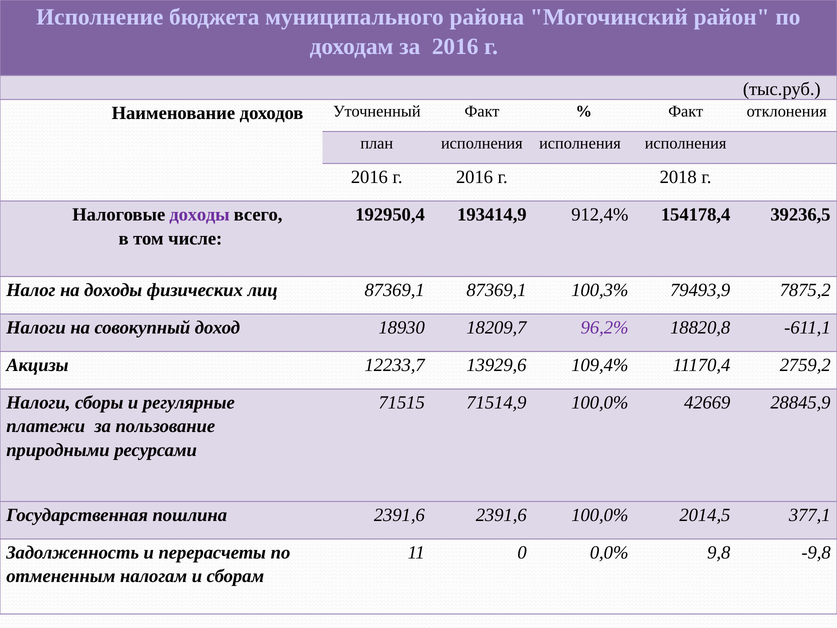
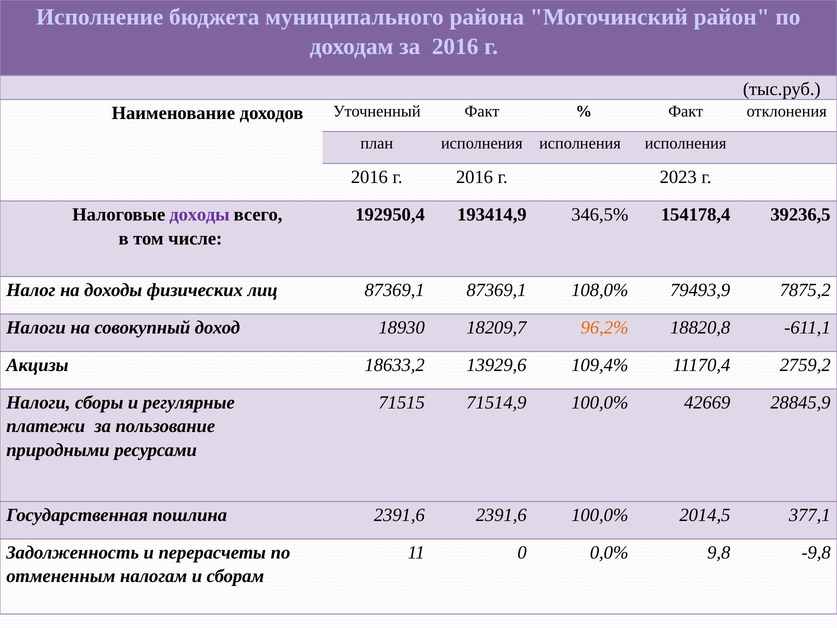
2018: 2018 -> 2023
912,4%: 912,4% -> 346,5%
100,3%: 100,3% -> 108,0%
96,2% colour: purple -> orange
12233,7: 12233,7 -> 18633,2
